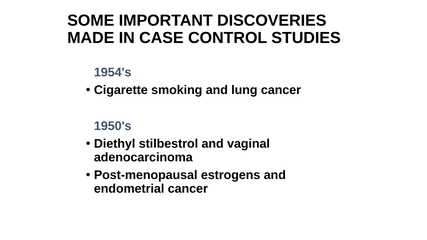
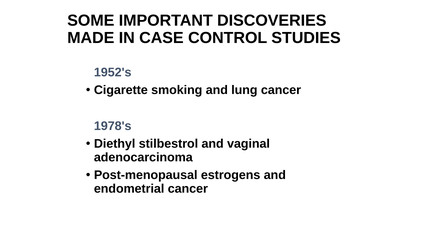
1954's: 1954's -> 1952's
1950's: 1950's -> 1978's
